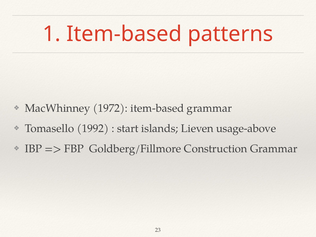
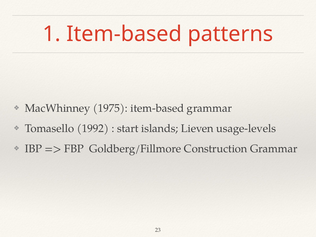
1972: 1972 -> 1975
usage-above: usage-above -> usage-levels
